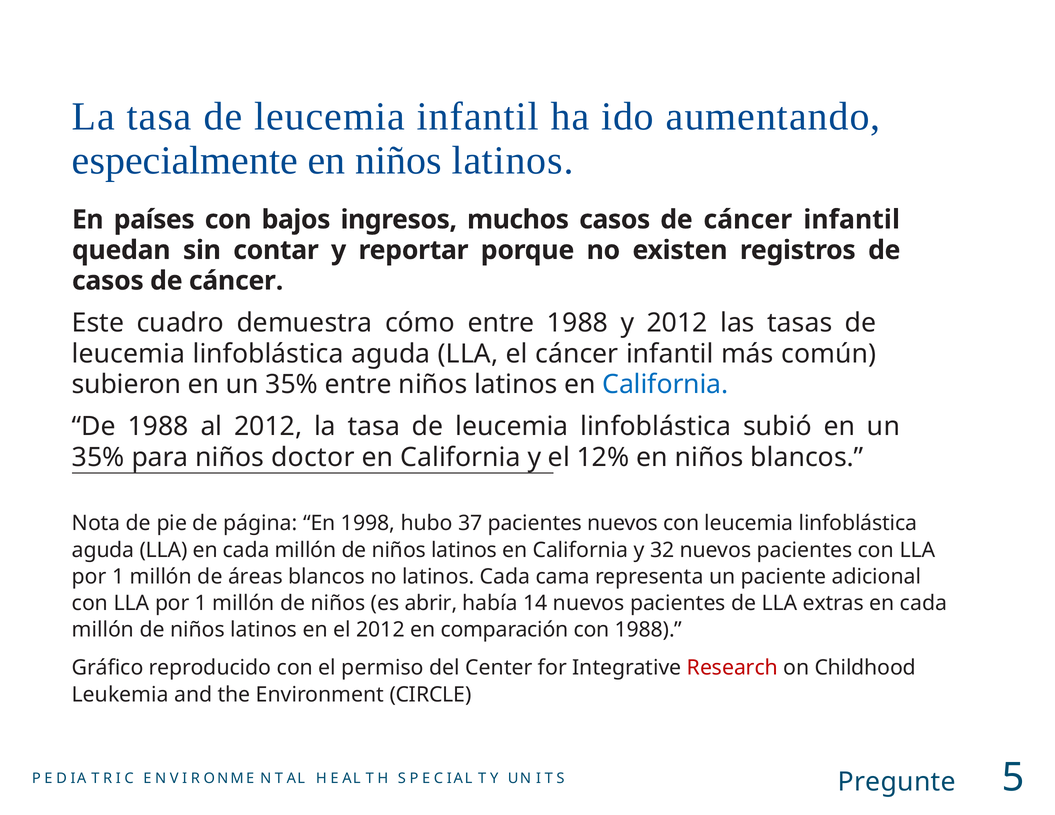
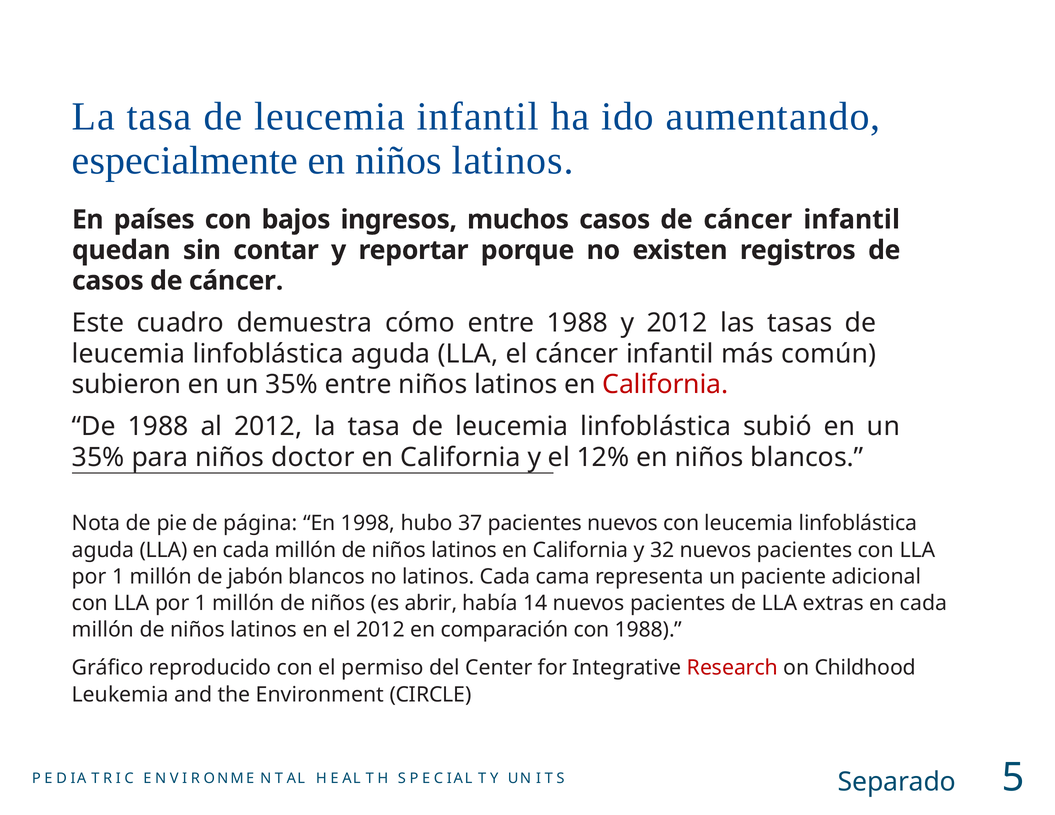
California at (665, 384) colour: blue -> red
áreas: áreas -> jabón
Pregunte: Pregunte -> Separado
